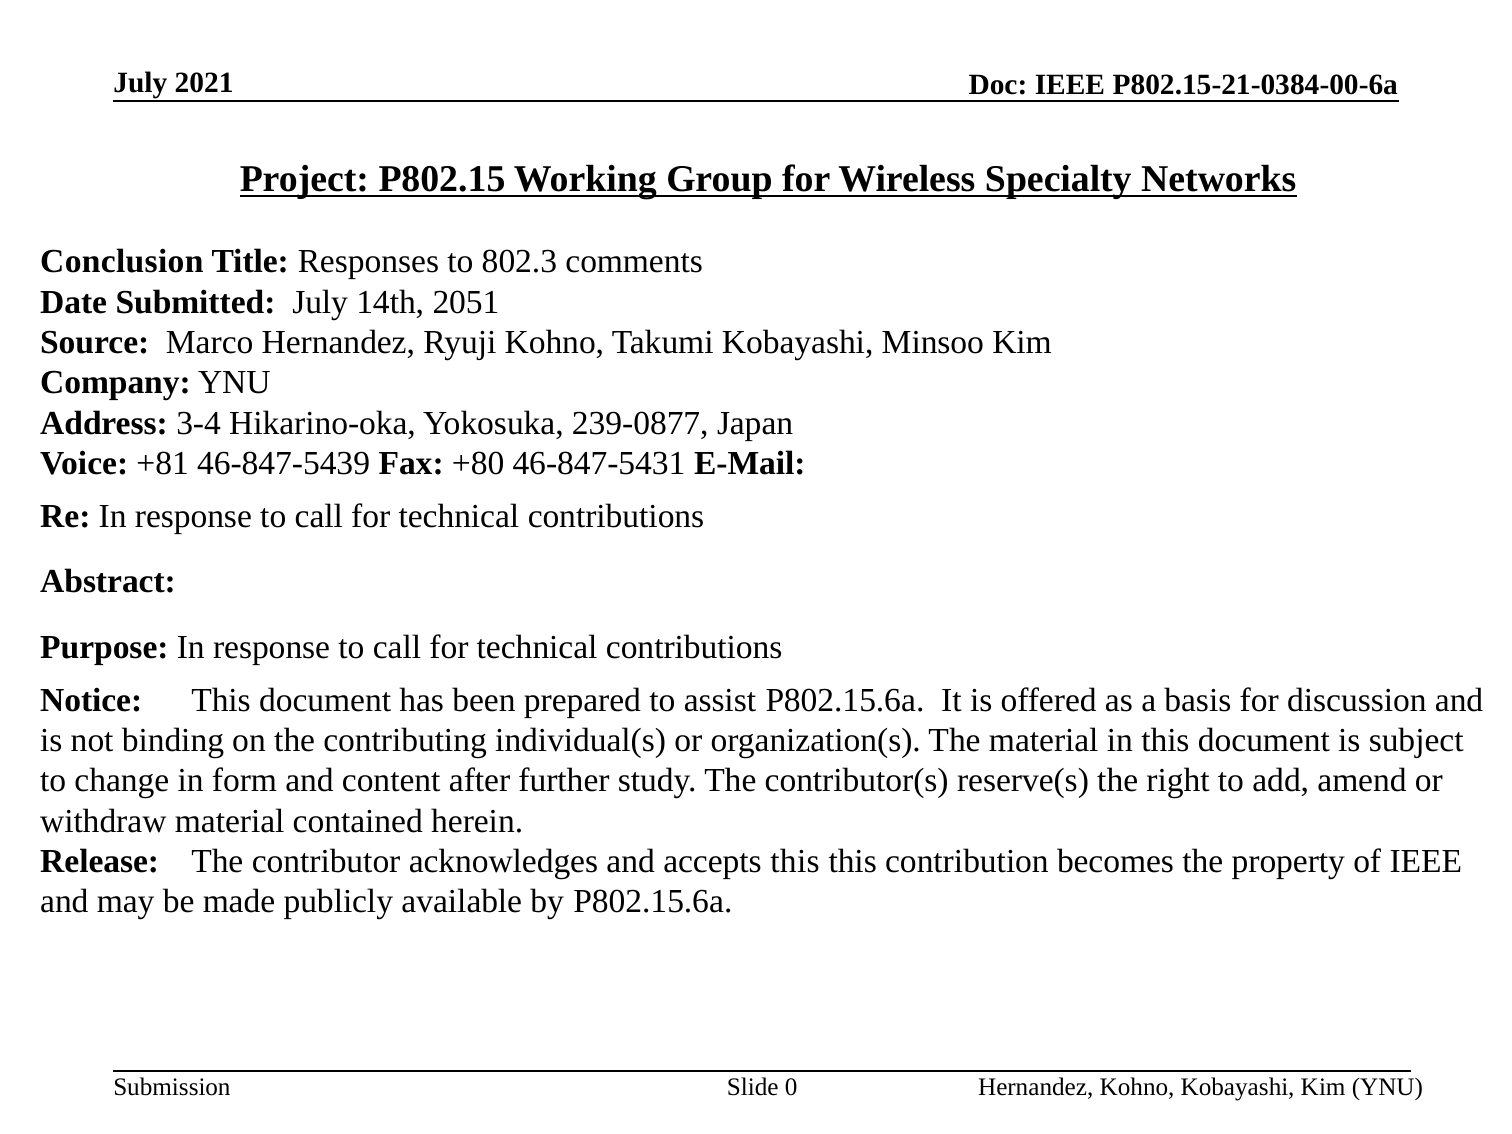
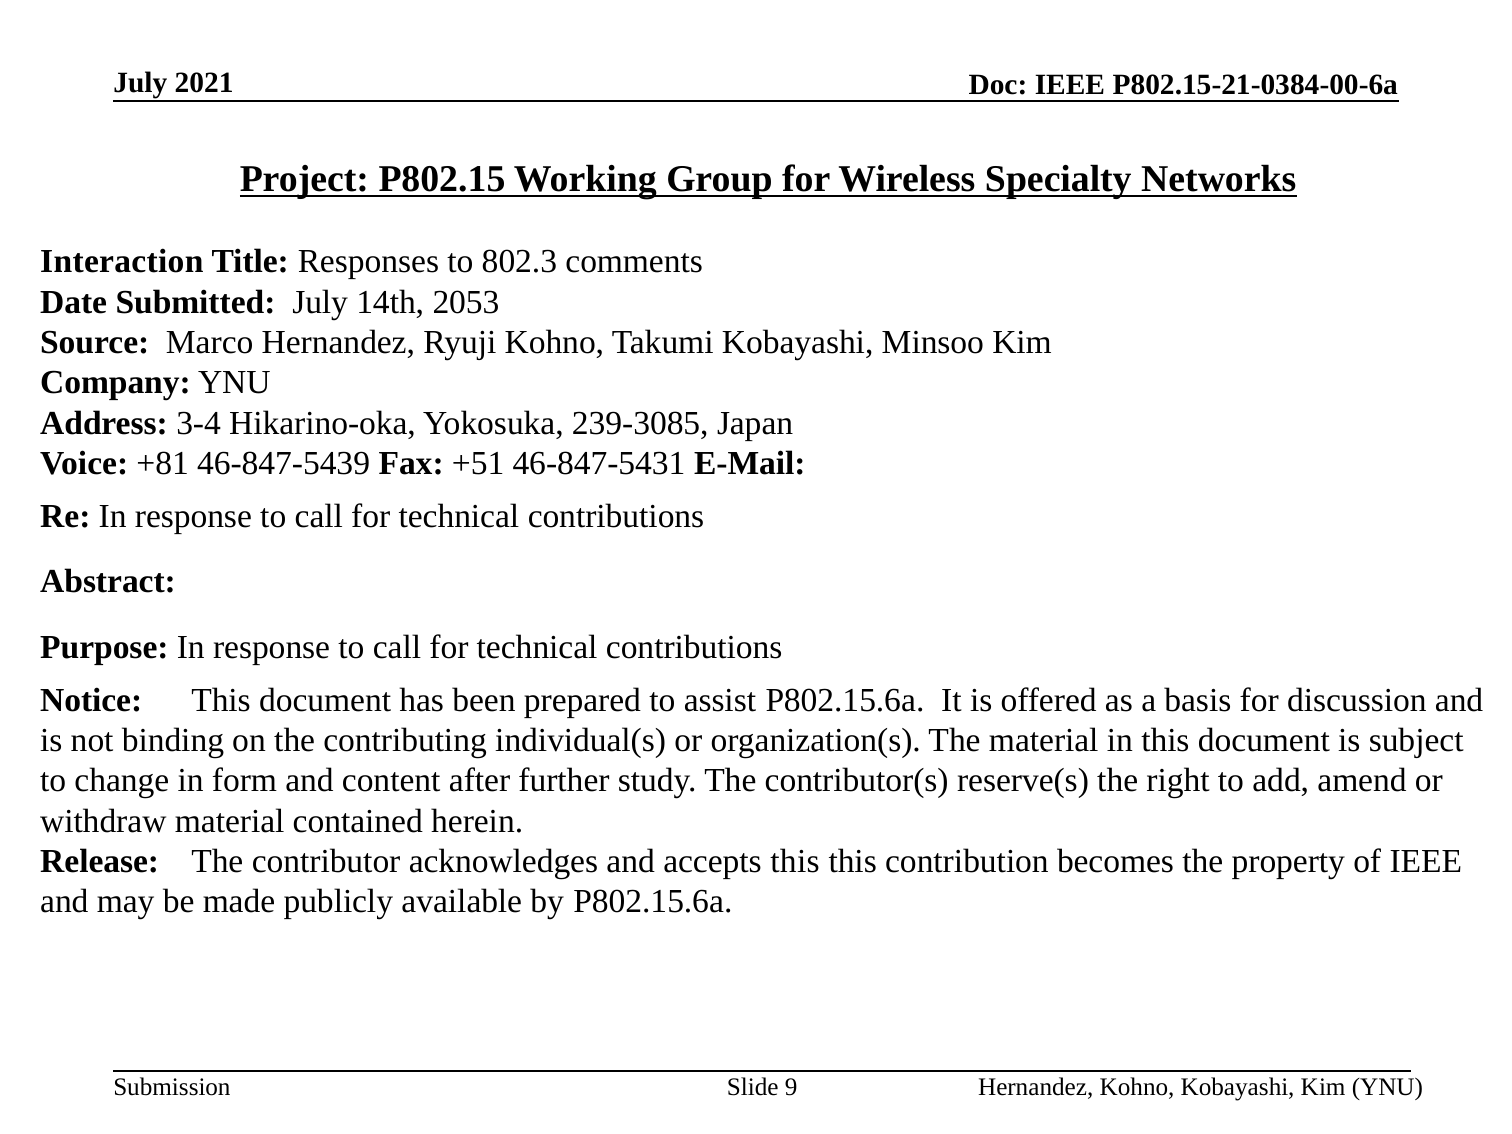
Conclusion: Conclusion -> Interaction
2051: 2051 -> 2053
239-0877: 239-0877 -> 239-3085
+80: +80 -> +51
0: 0 -> 9
